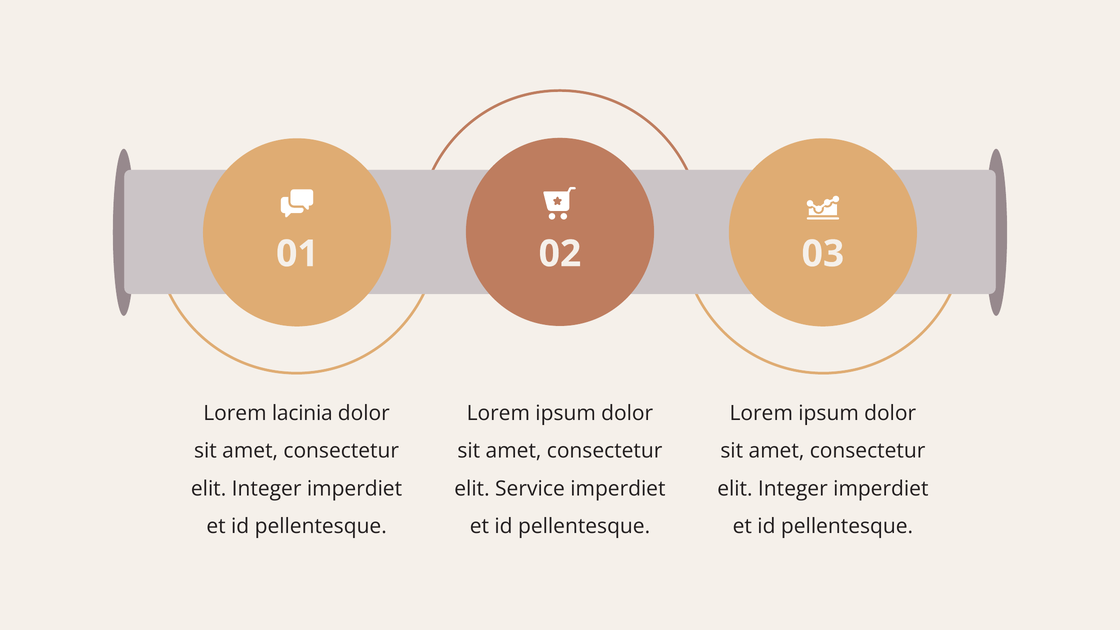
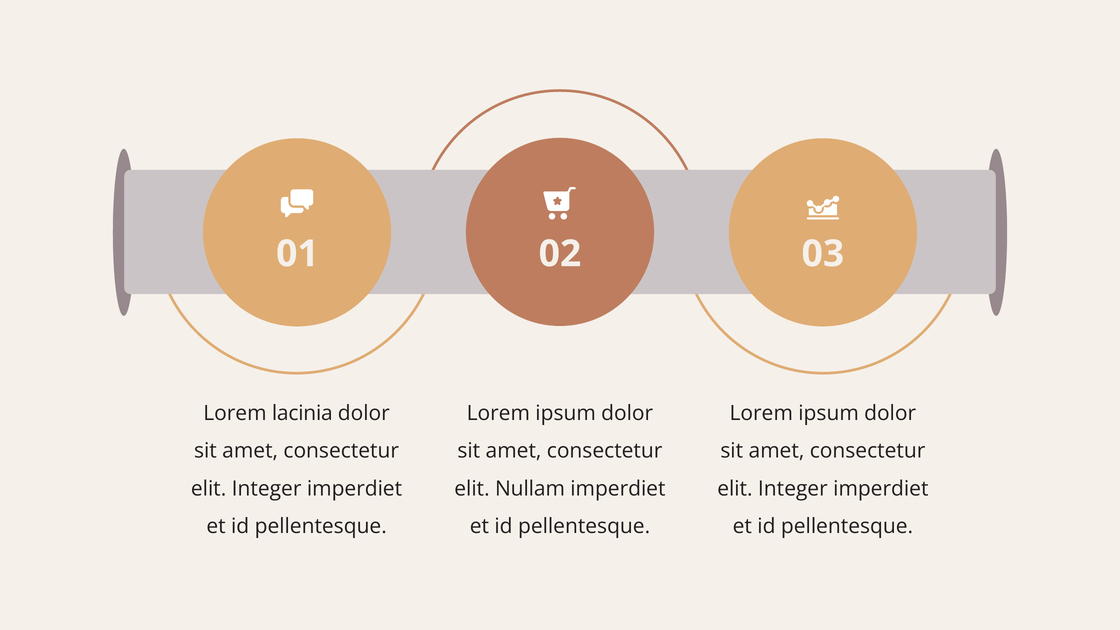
Service: Service -> Nullam
